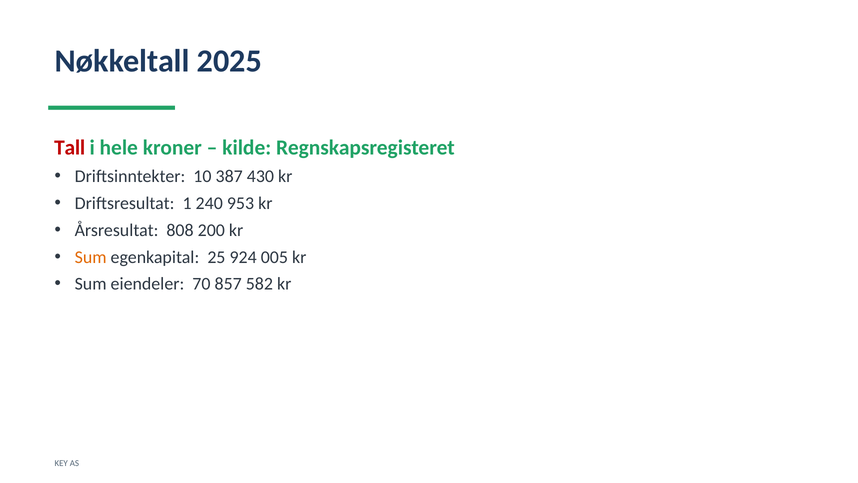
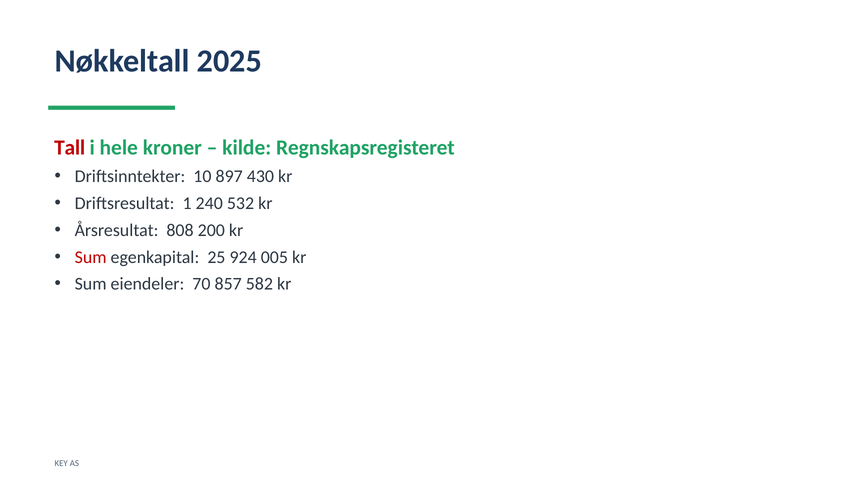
387: 387 -> 897
953: 953 -> 532
Sum at (91, 257) colour: orange -> red
